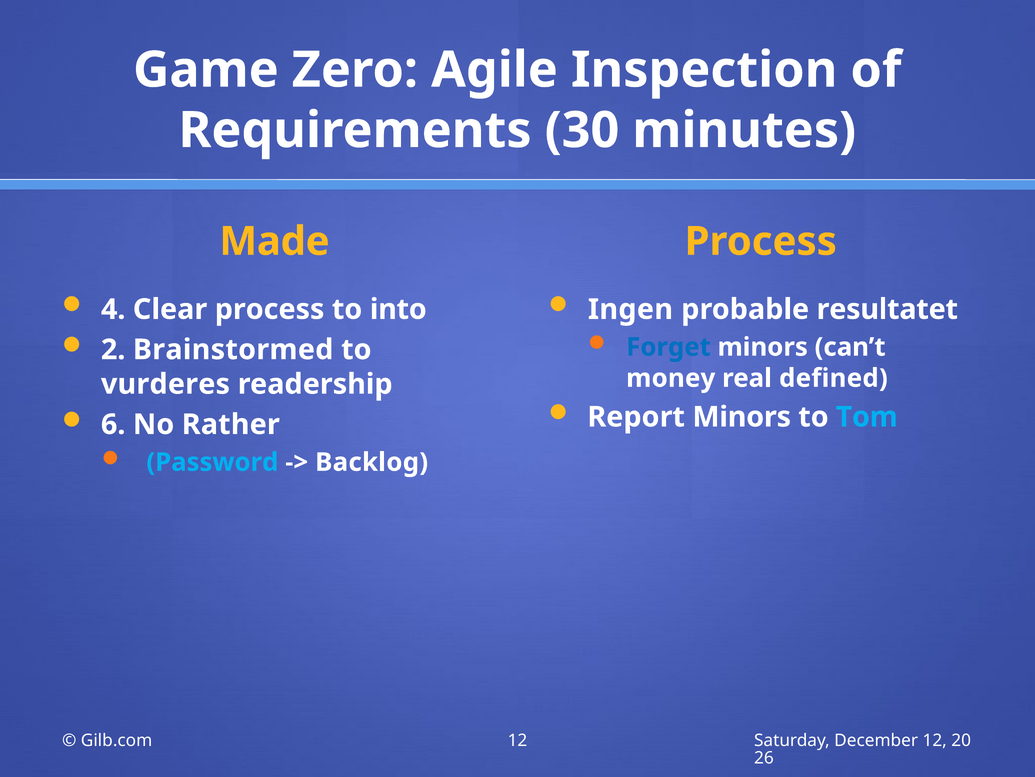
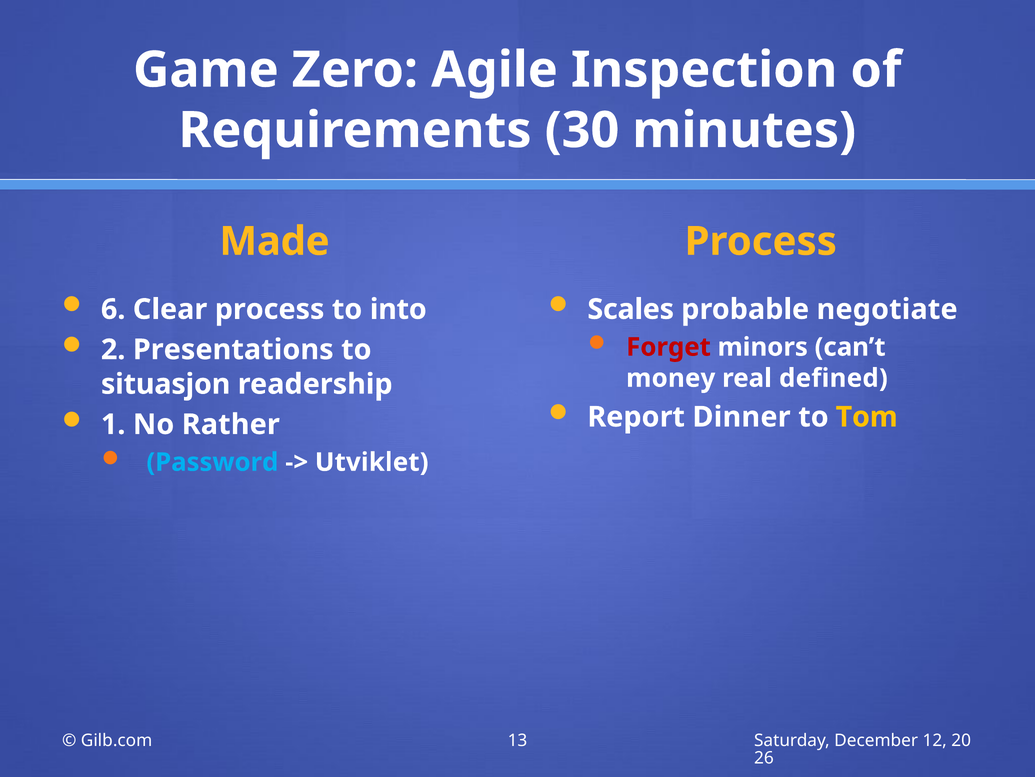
4: 4 -> 6
Ingen: Ingen -> Scales
resultatet: resultatet -> negotiate
Forget colour: blue -> red
Brainstormed: Brainstormed -> Presentations
vurderes: vurderes -> situasjon
Report Minors: Minors -> Dinner
Tom colour: light blue -> yellow
6: 6 -> 1
Backlog: Backlog -> Utviklet
Gilb.com 12: 12 -> 13
